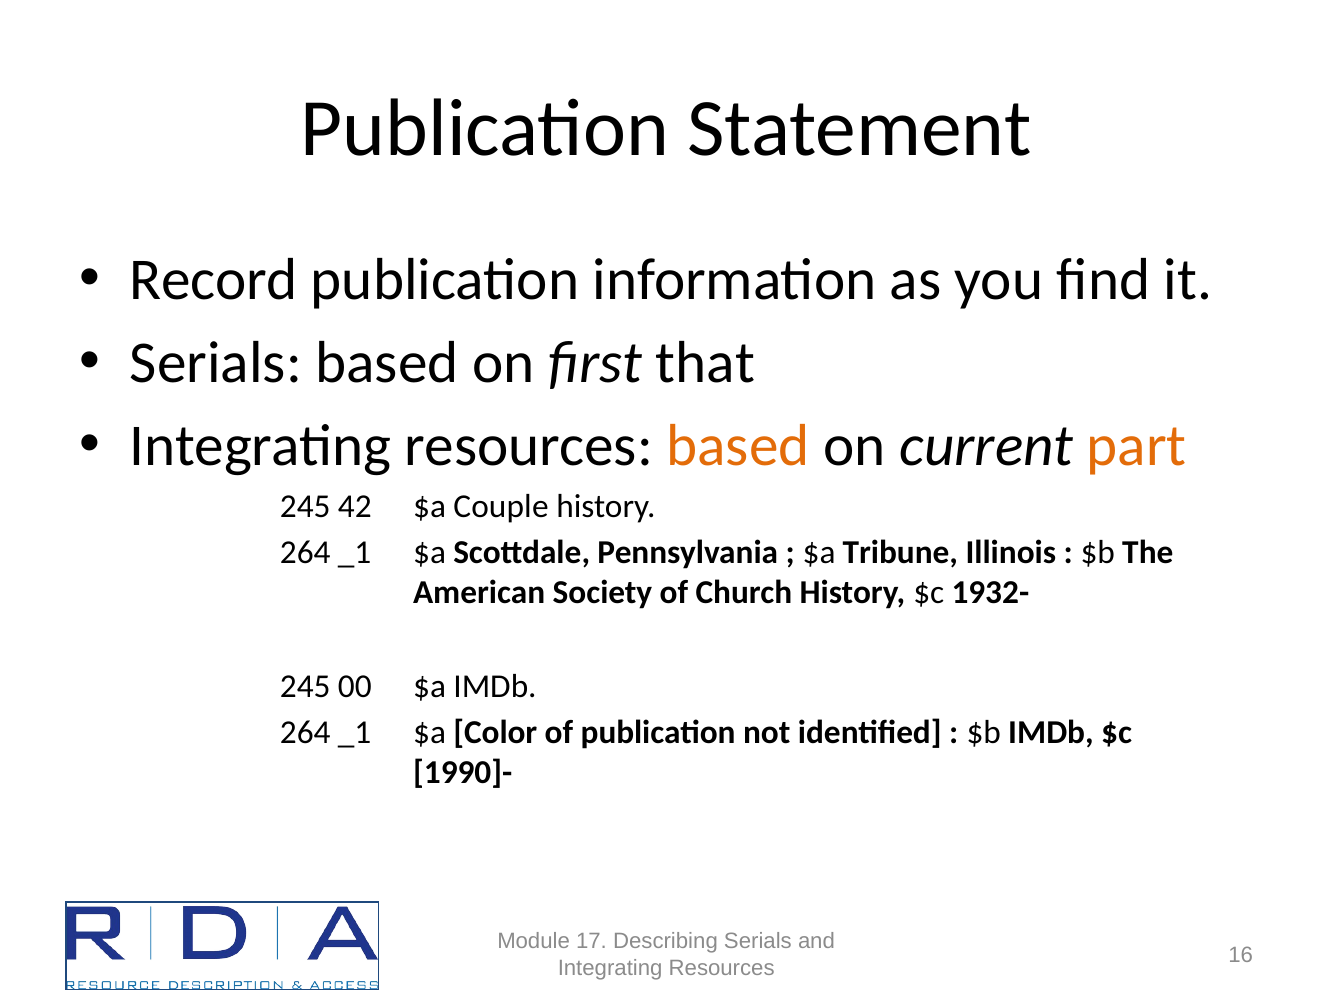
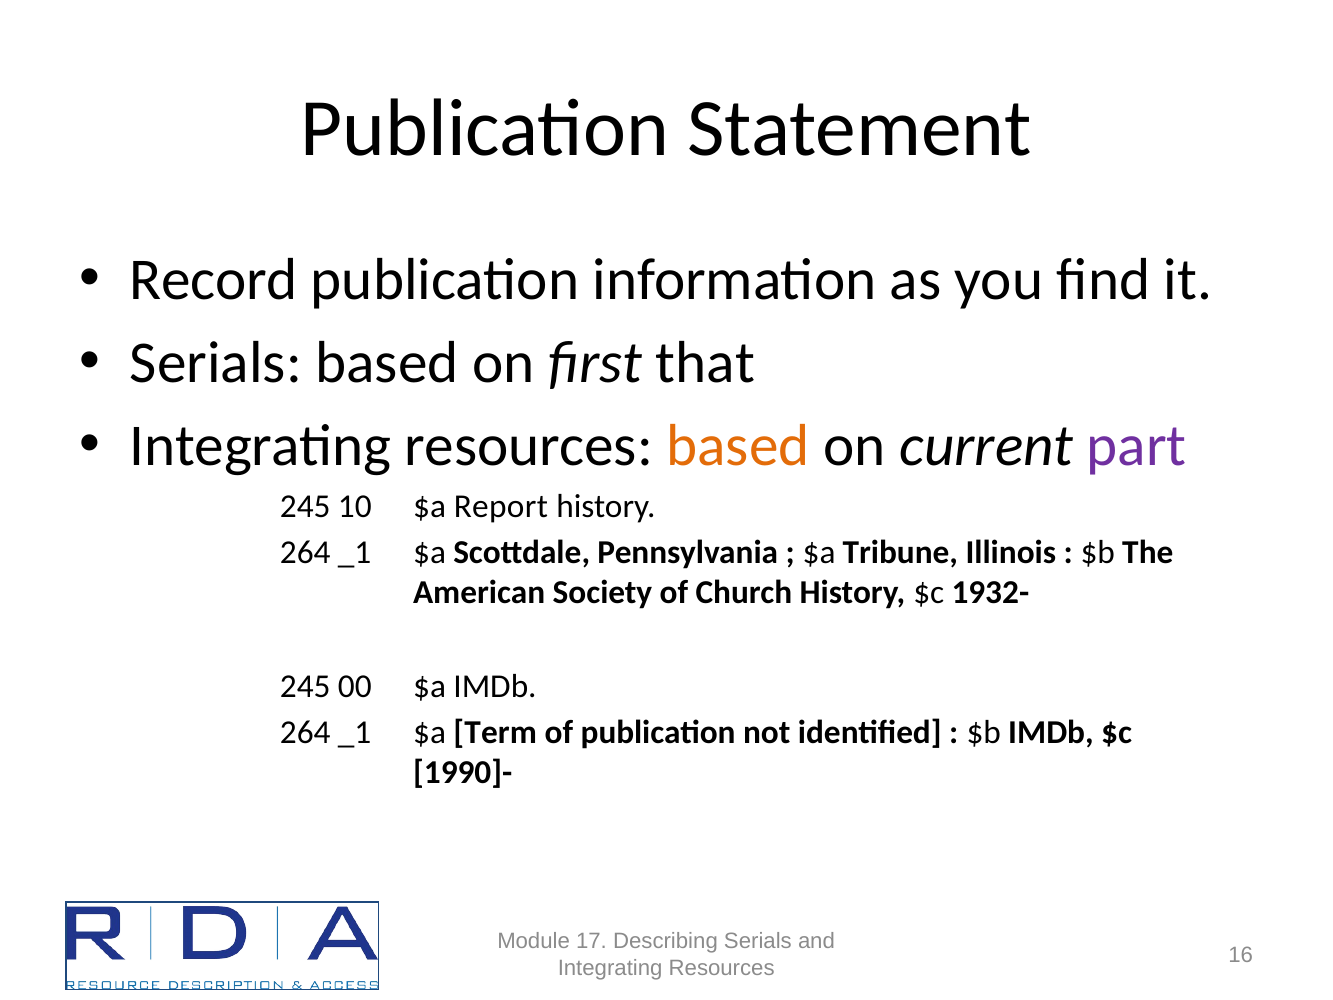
part colour: orange -> purple
42: 42 -> 10
Couple: Couple -> Report
Color: Color -> Term
